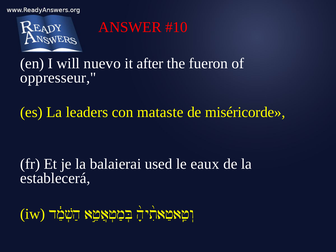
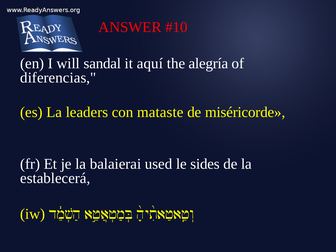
nuevo: nuevo -> sandal
after: after -> aquí
fueron: fueron -> alegría
oppresseur: oppresseur -> diferencias
eaux: eaux -> sides
